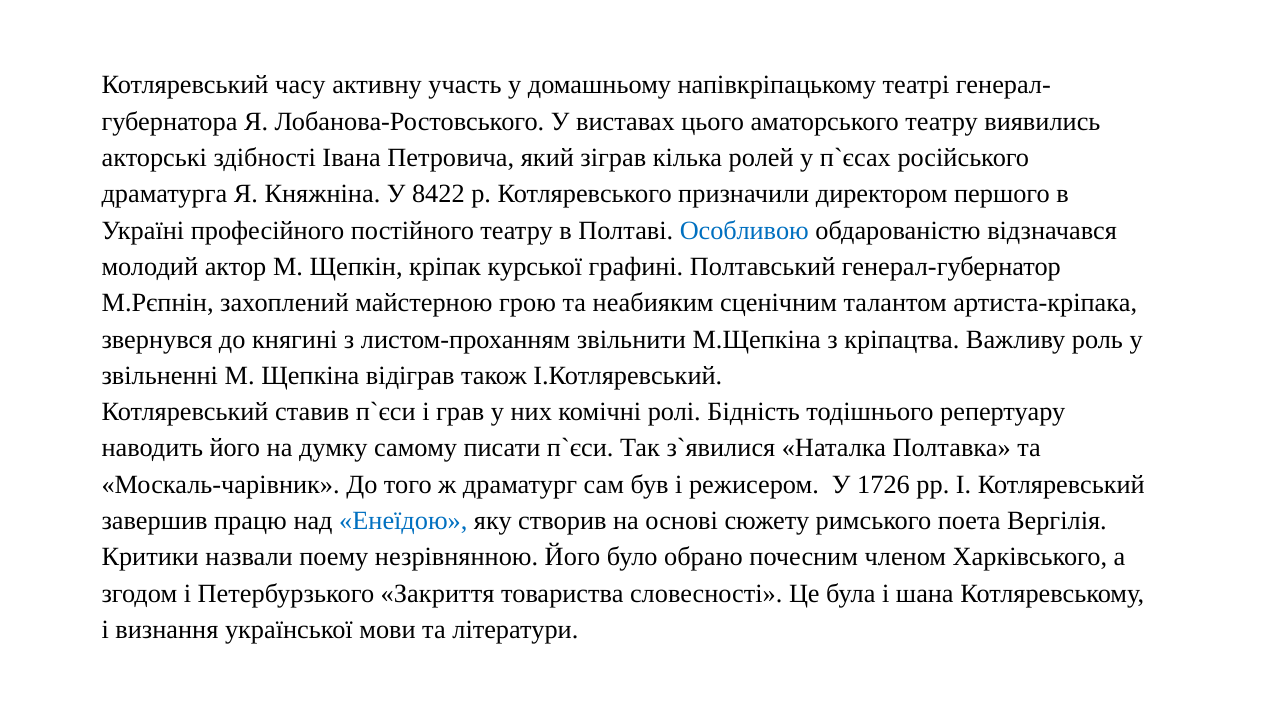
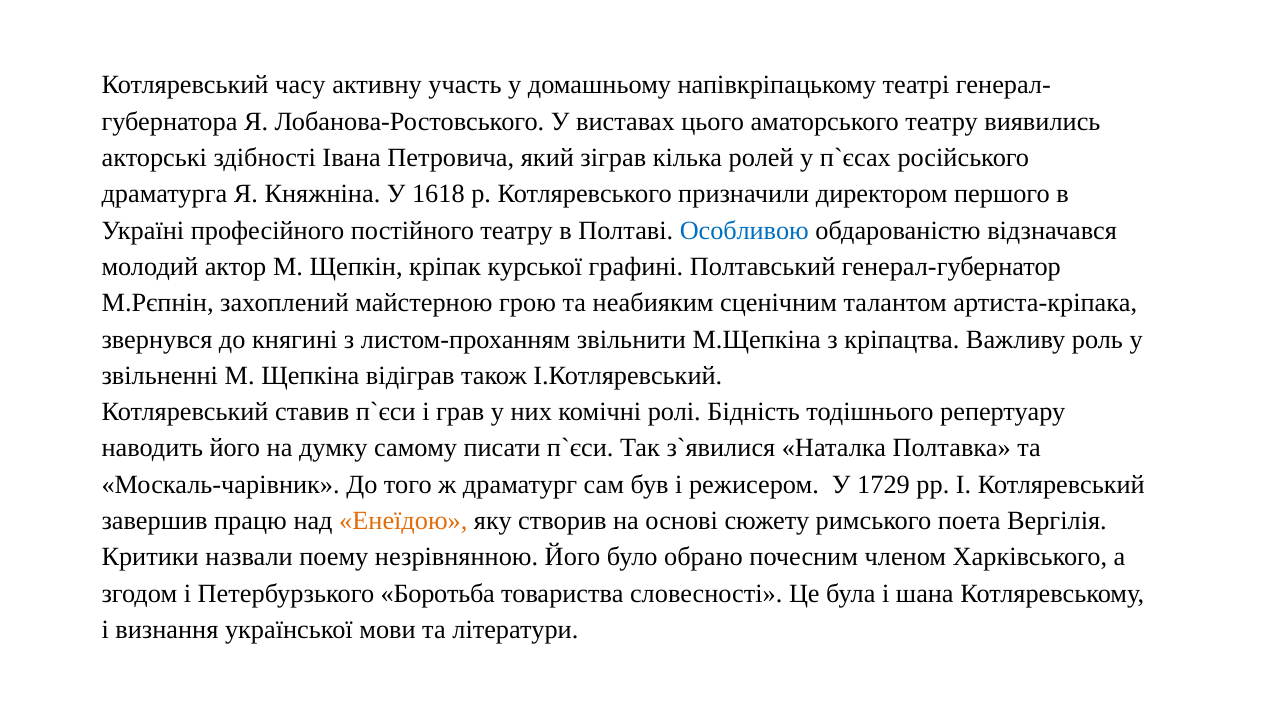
8422: 8422 -> 1618
1726: 1726 -> 1729
Енеїдою colour: blue -> orange
Закриття: Закриття -> Боротьба
